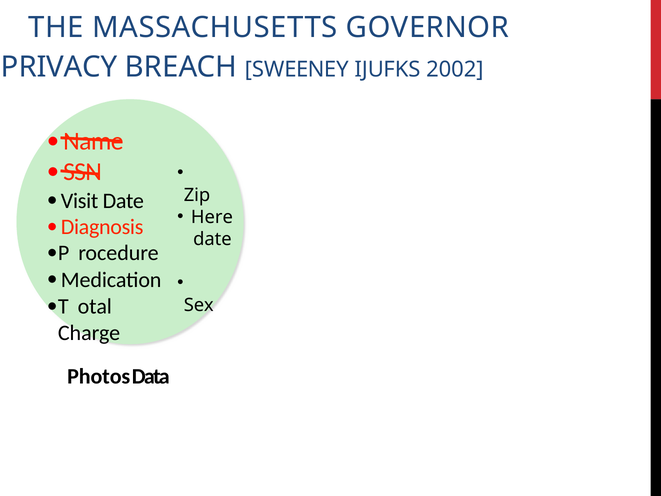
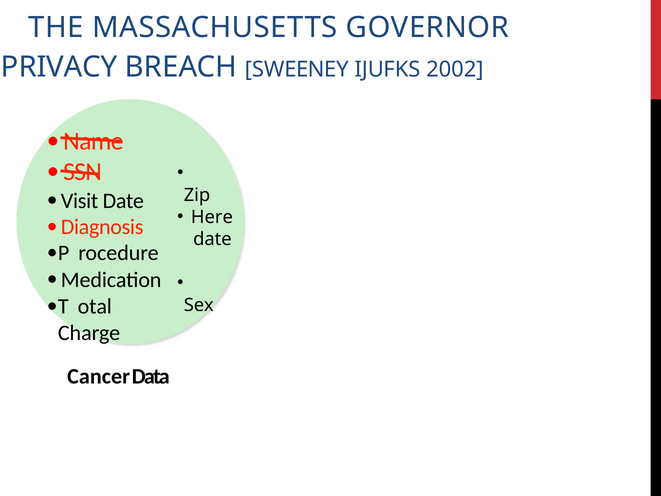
Photos: Photos -> Cancer
